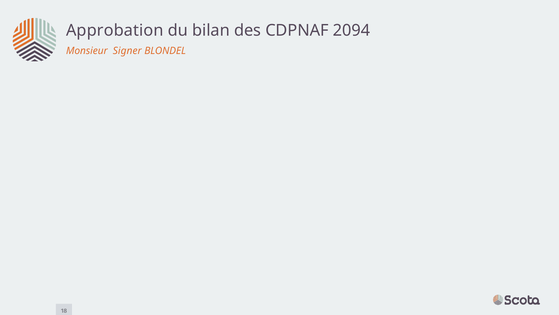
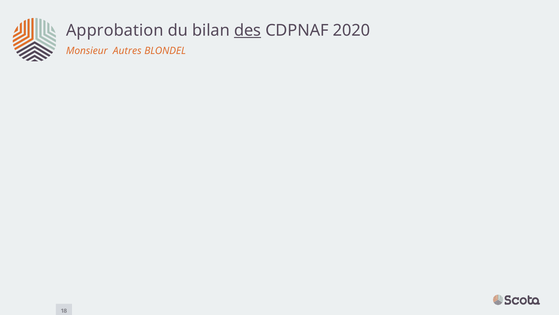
des underline: none -> present
2094: 2094 -> 2020
Signer: Signer -> Autres
